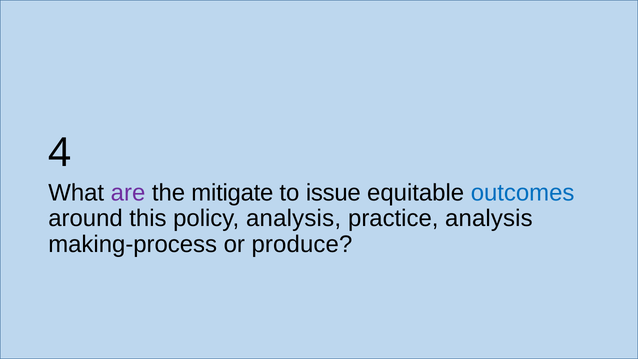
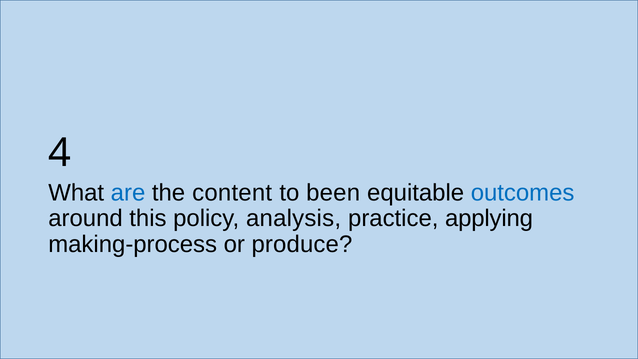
are colour: purple -> blue
mitigate: mitigate -> content
issue: issue -> been
practice analysis: analysis -> applying
